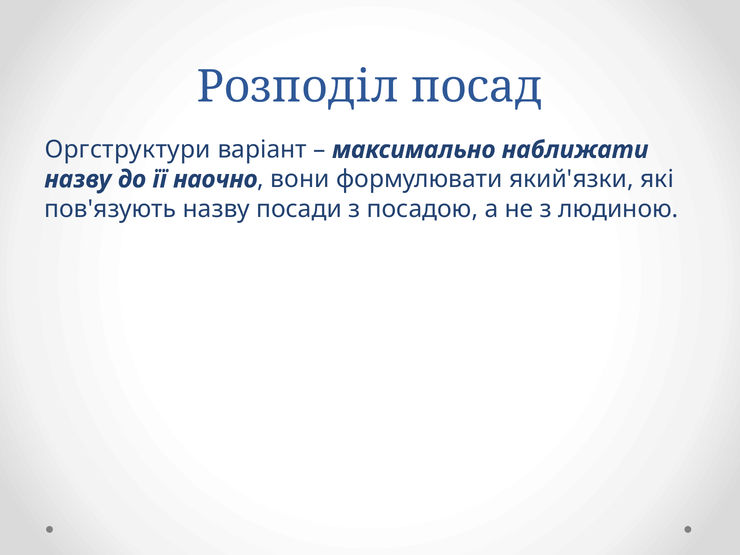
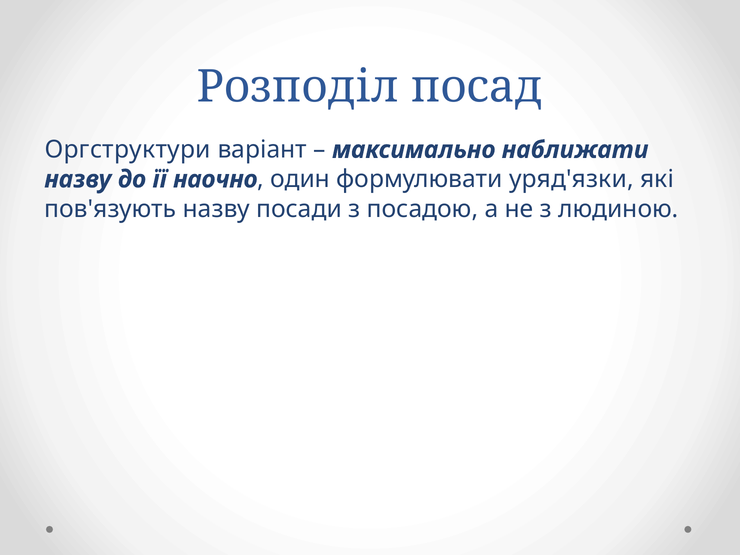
вони: вони -> один
який'язки: який'язки -> уряд'язки
